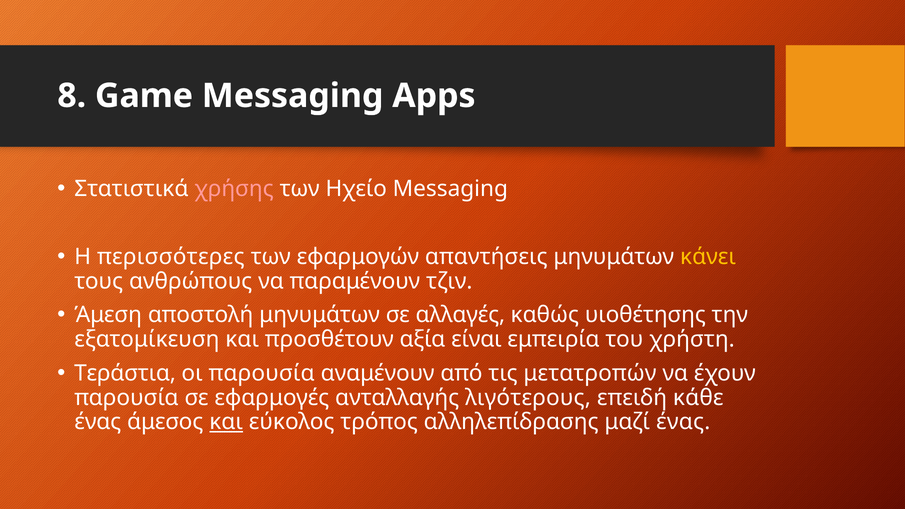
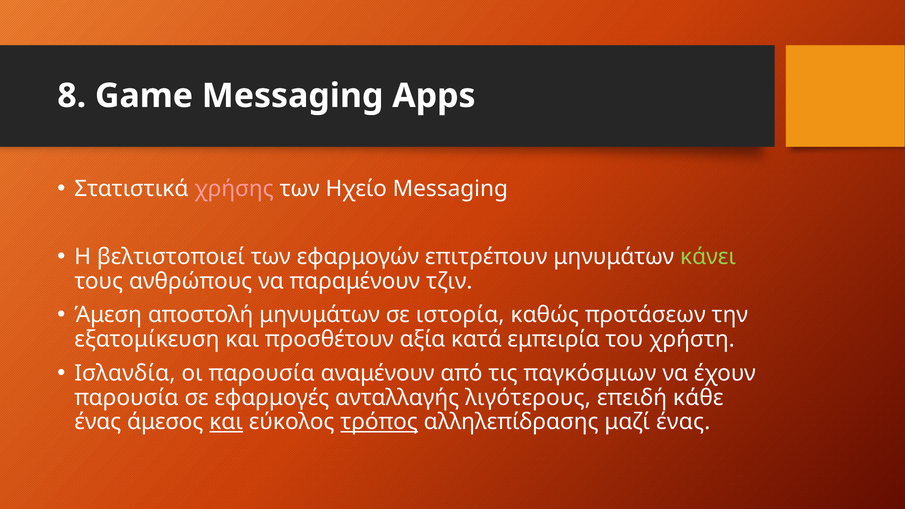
περισσότερες: περισσότερες -> βελτιστοποιεί
απαντήσεις: απαντήσεις -> επιτρέπουν
κάνει colour: yellow -> light green
αλλαγές: αλλαγές -> ιστορία
υιοθέτησης: υιοθέτησης -> προτάσεων
είναι: είναι -> κατά
Τεράστια: Τεράστια -> Ισλανδία
μετατροπών: μετατροπών -> παγκόσμιων
τρόπος underline: none -> present
